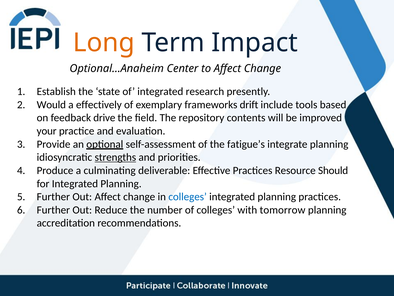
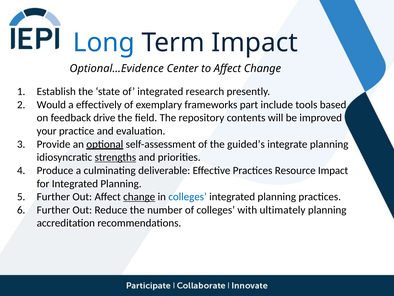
Long colour: orange -> blue
Optional…Anaheim: Optional…Anaheim -> Optional…Evidence
drift: drift -> part
fatigue’s: fatigue’s -> guided’s
Resource Should: Should -> Impact
change at (139, 196) underline: none -> present
tomorrow: tomorrow -> ultimately
